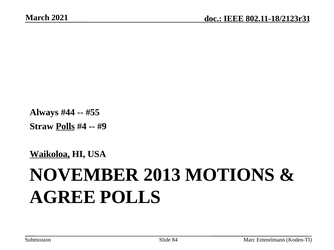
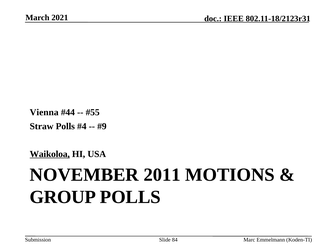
Always: Always -> Vienna
Polls at (65, 126) underline: present -> none
2013: 2013 -> 2011
AGREE: AGREE -> GROUP
